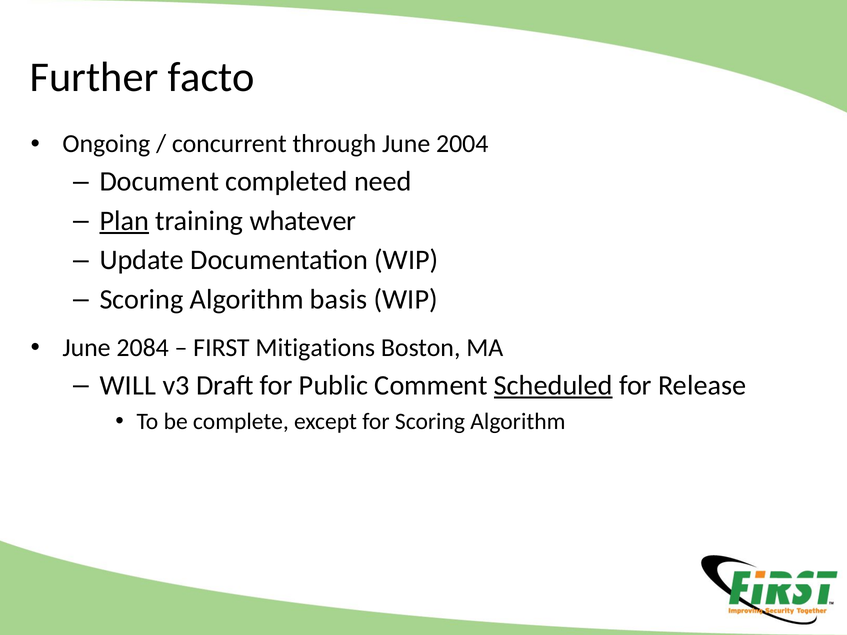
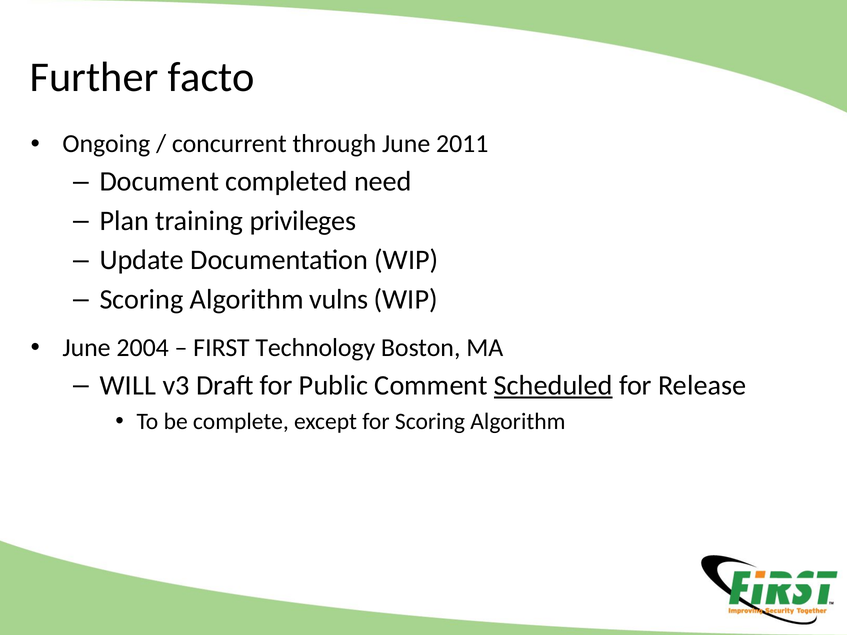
2004: 2004 -> 2011
Plan underline: present -> none
whatever: whatever -> privileges
basis: basis -> vulns
2084: 2084 -> 2004
Mitigations: Mitigations -> Technology
